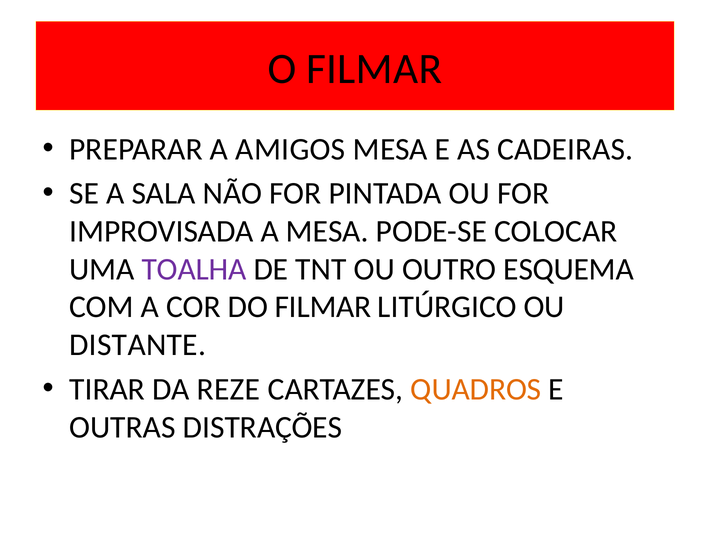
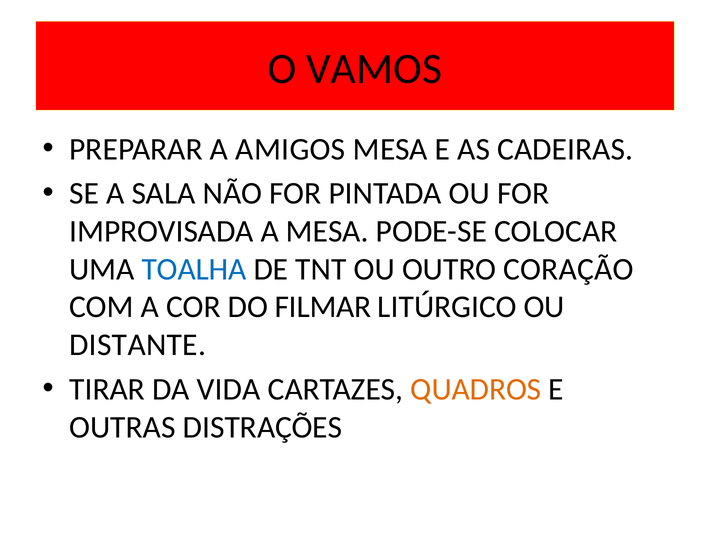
O FILMAR: FILMAR -> VAMOS
TOALHA colour: purple -> blue
ESQUEMA: ESQUEMA -> CORAÇÃO
REZE: REZE -> VIDA
